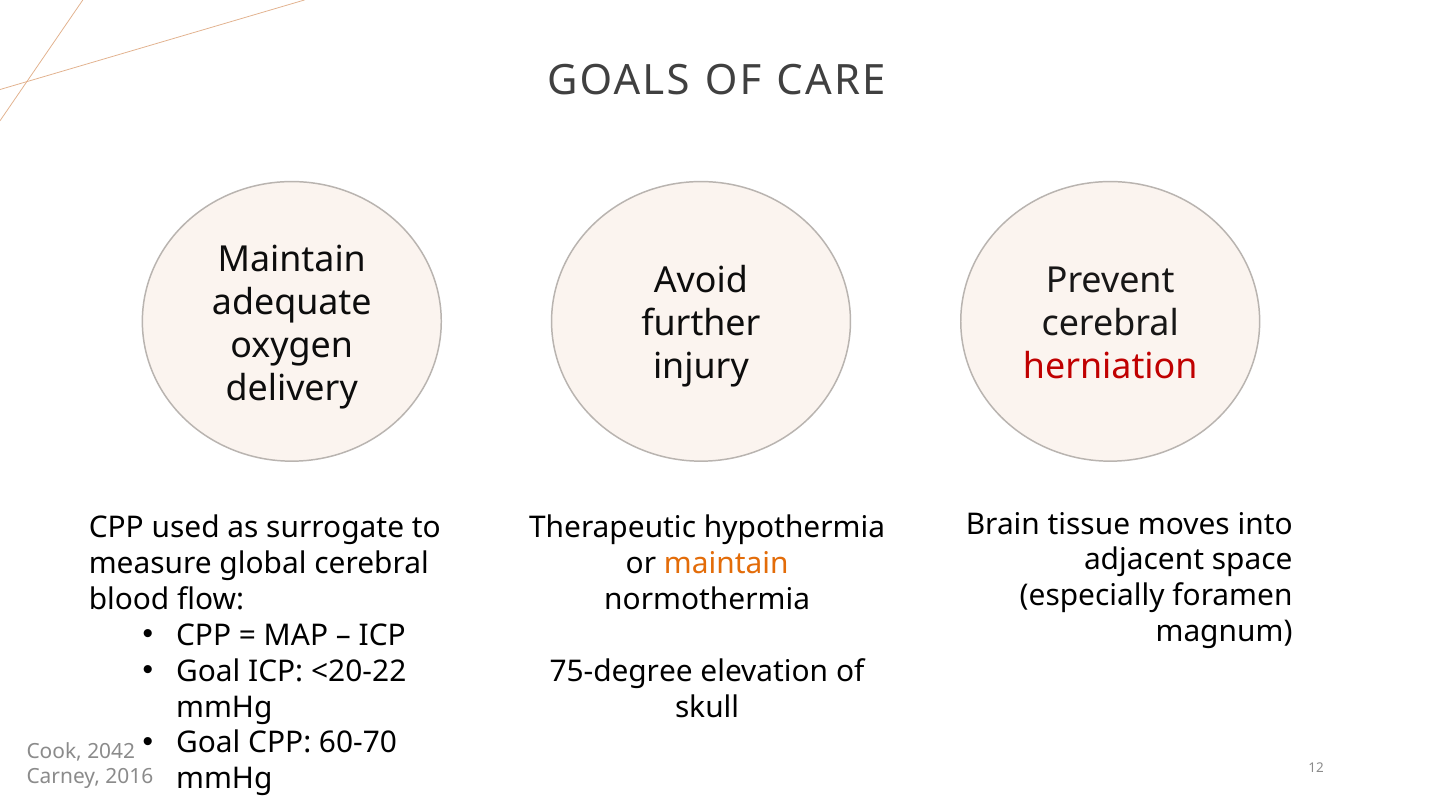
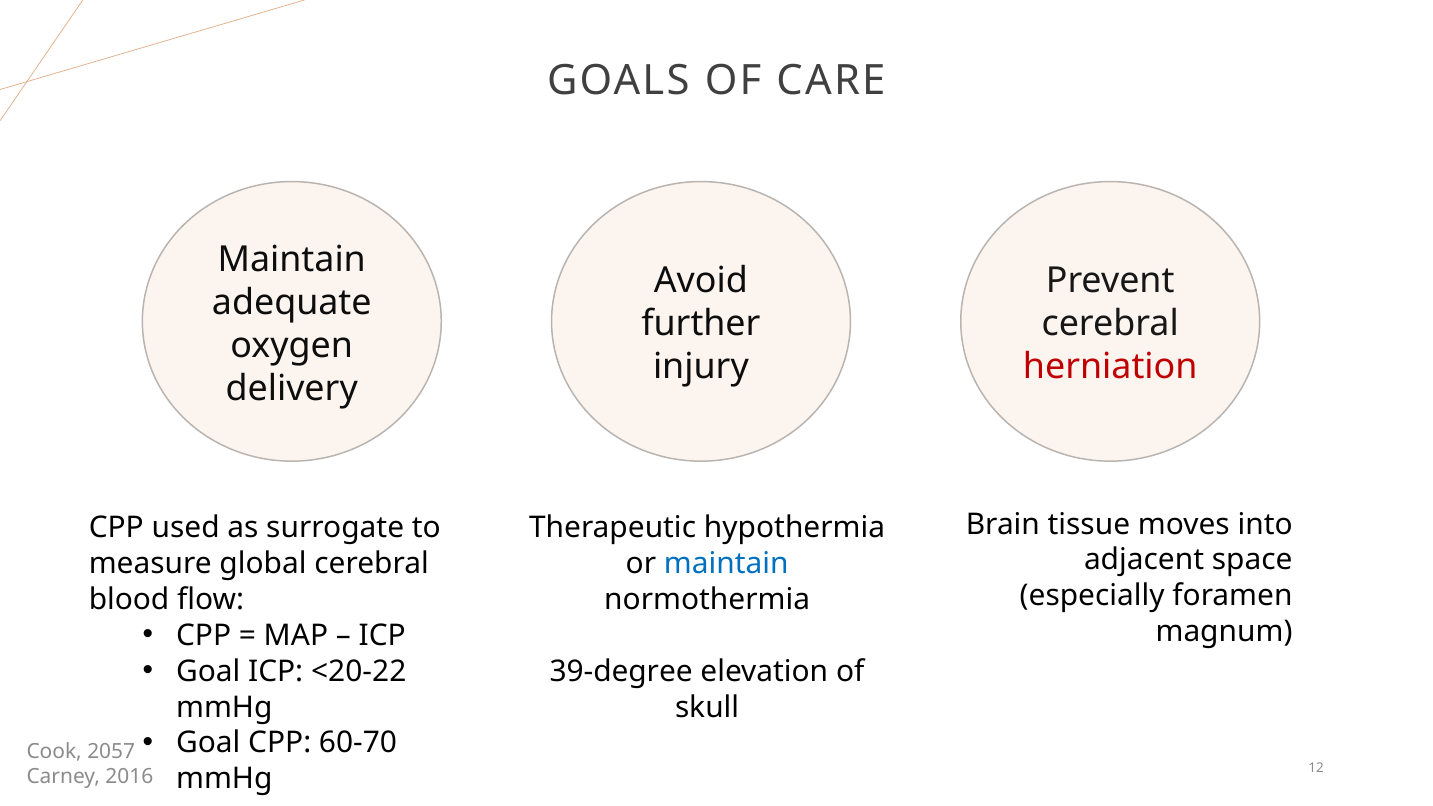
maintain at (726, 564) colour: orange -> blue
75-degree: 75-degree -> 39-degree
2042: 2042 -> 2057
